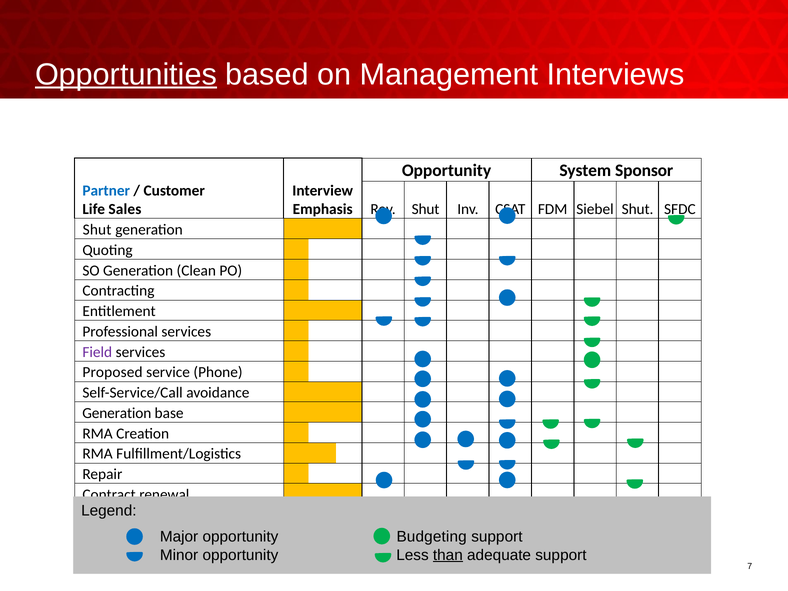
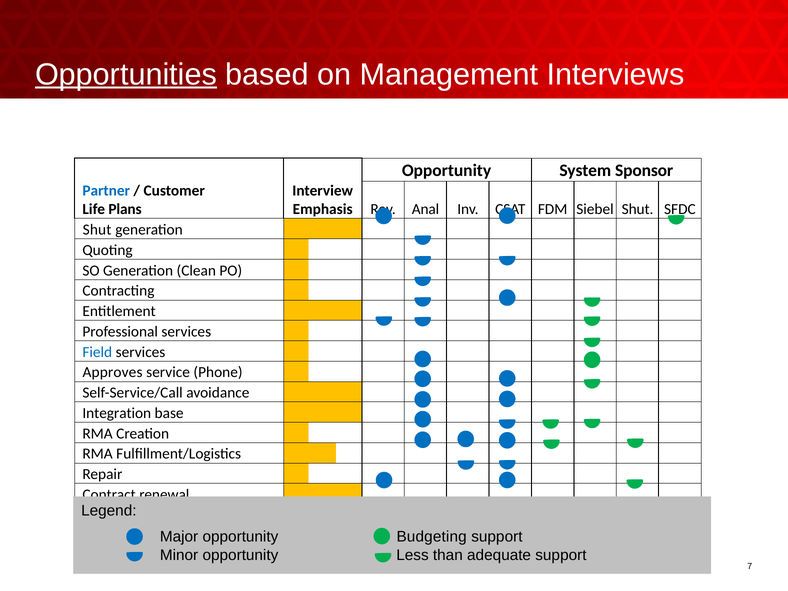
Sales: Sales -> Plans
Shut at (426, 209): Shut -> Anal
Field colour: purple -> blue
Proposed: Proposed -> Approves
Generation at (117, 413): Generation -> Integration
than underline: present -> none
